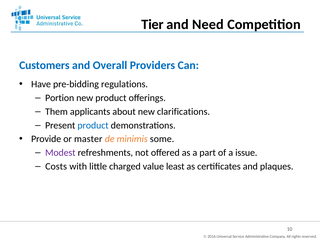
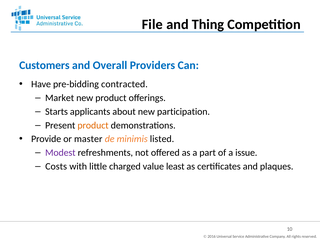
Tier: Tier -> File
Need: Need -> Thing
regulations: regulations -> contracted
Portion: Portion -> Market
Them: Them -> Starts
clarifications: clarifications -> participation
product at (93, 125) colour: blue -> orange
some: some -> listed
